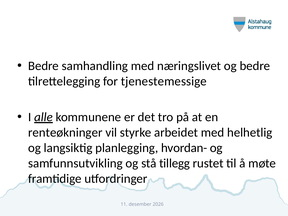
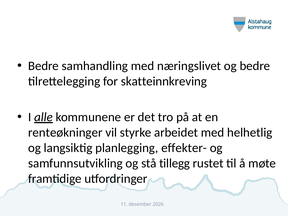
tjenestemessige: tjenestemessige -> skatteinnkreving
hvordan-: hvordan- -> effekter-
